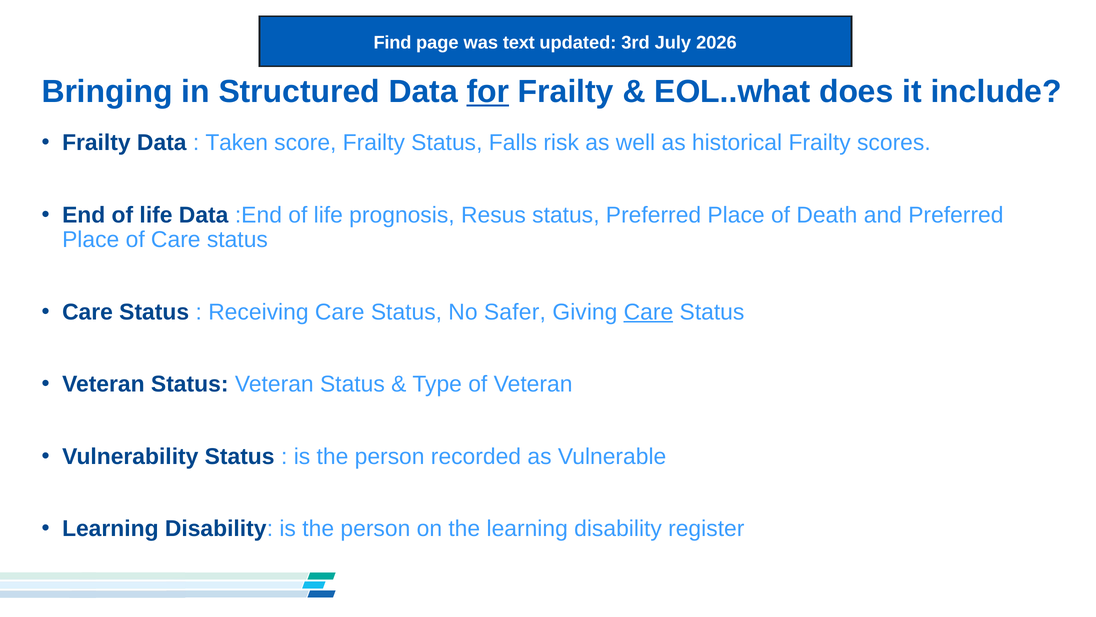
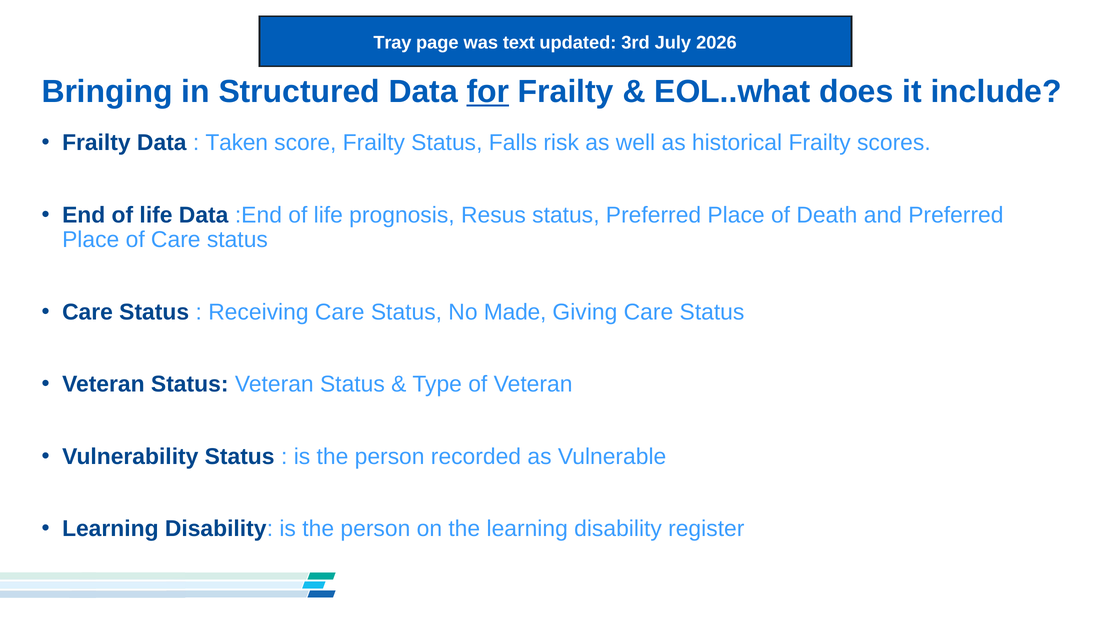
Find: Find -> Tray
Safer: Safer -> Made
Care at (648, 312) underline: present -> none
